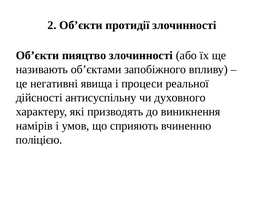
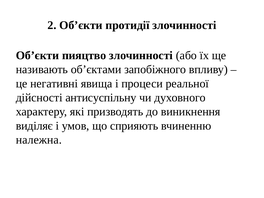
намірів: намірів -> виділяє
поліцією: поліцією -> належна
